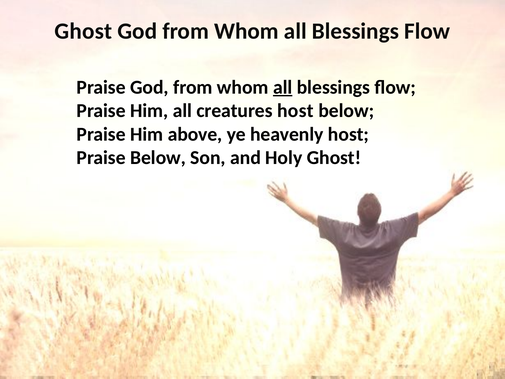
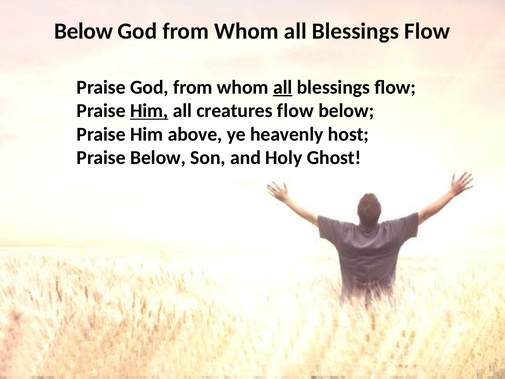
Ghost at (83, 31): Ghost -> Below
Him at (149, 111) underline: none -> present
creatures host: host -> flow
